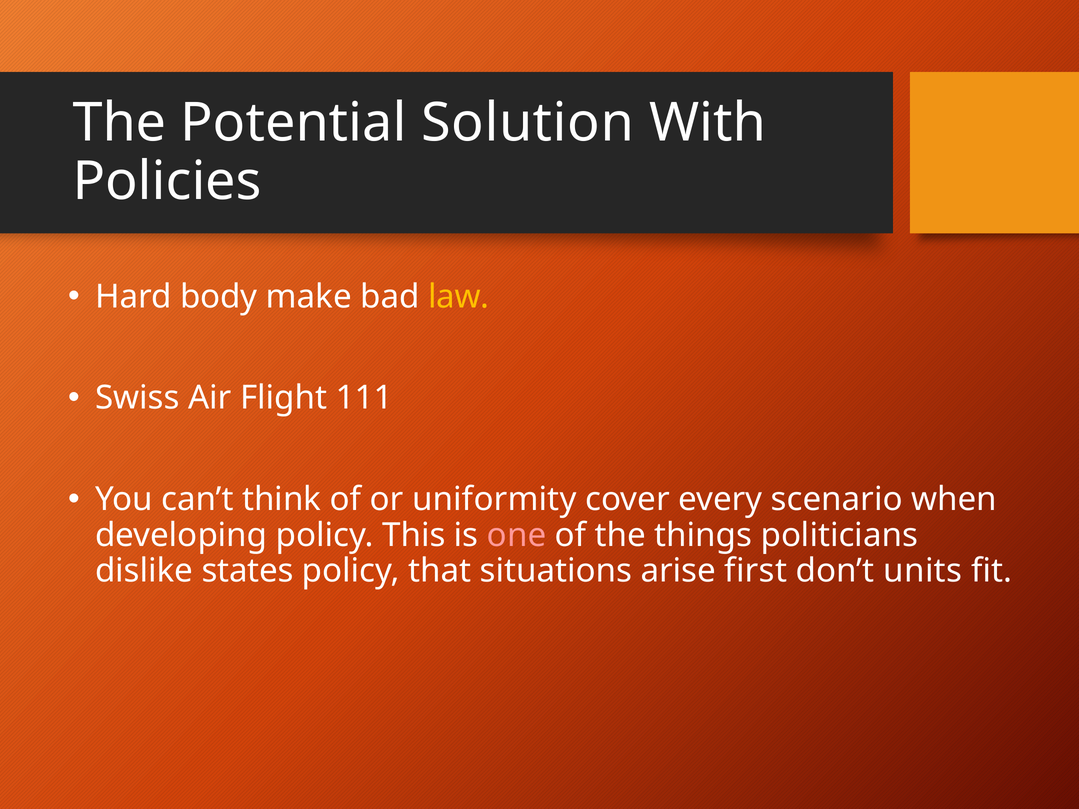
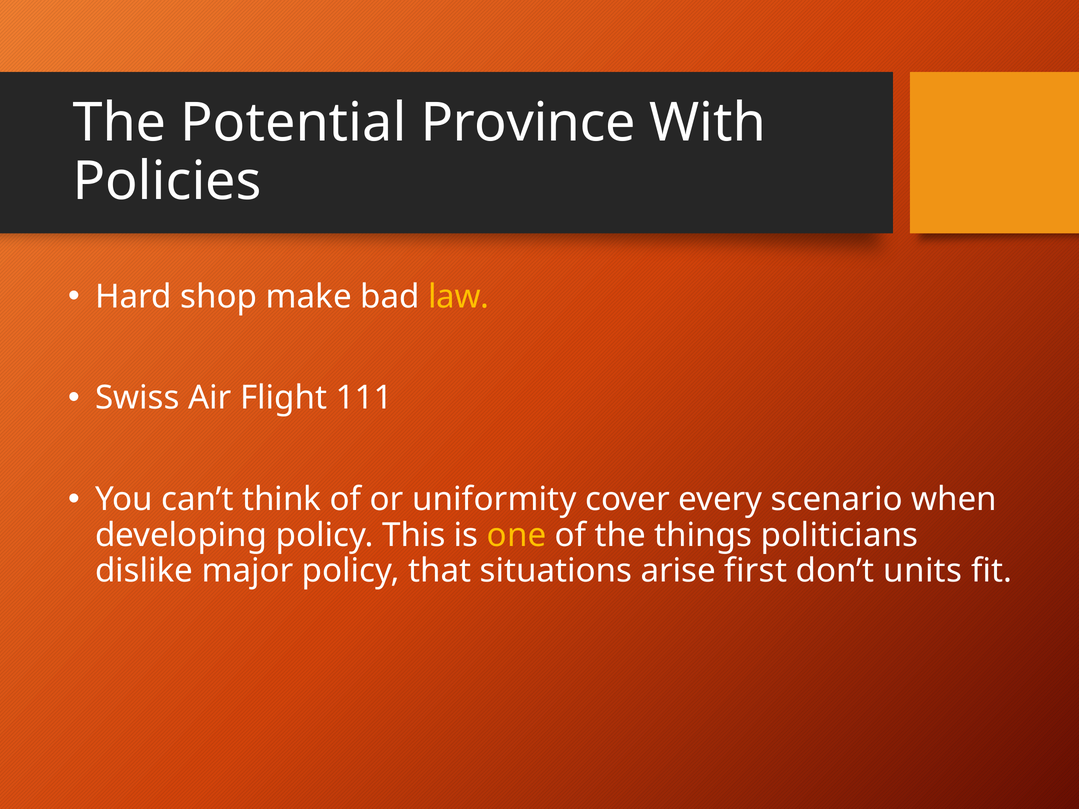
Solution: Solution -> Province
body: body -> shop
one colour: pink -> yellow
states: states -> major
